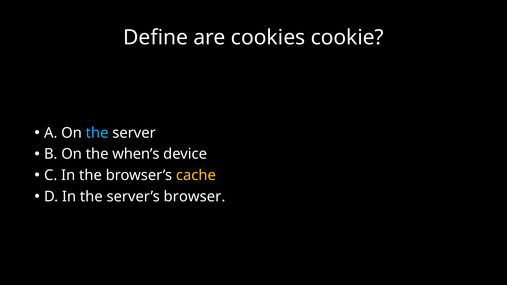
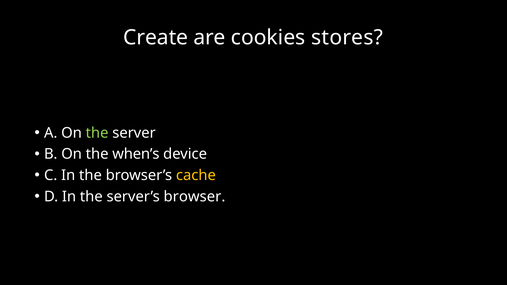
Define: Define -> Create
cookie: cookie -> stores
the at (97, 133) colour: light blue -> light green
